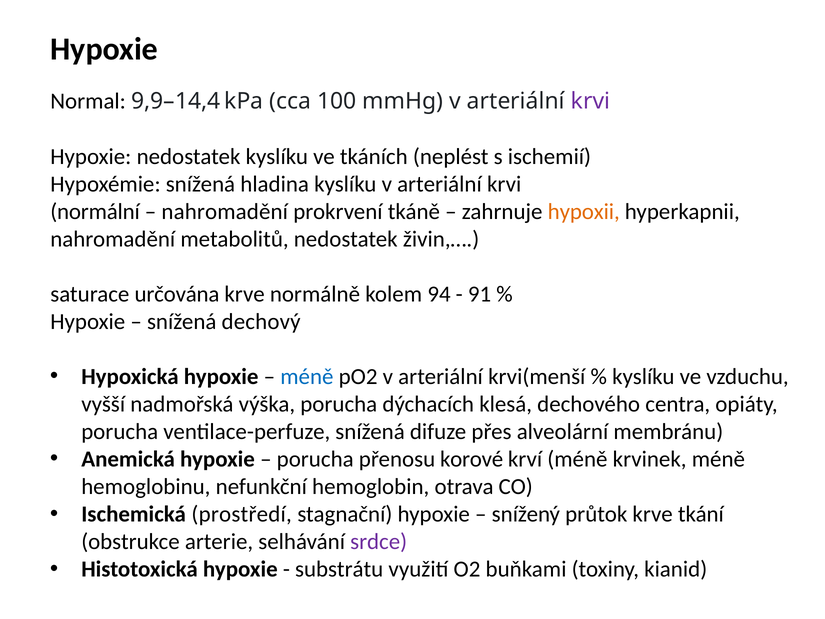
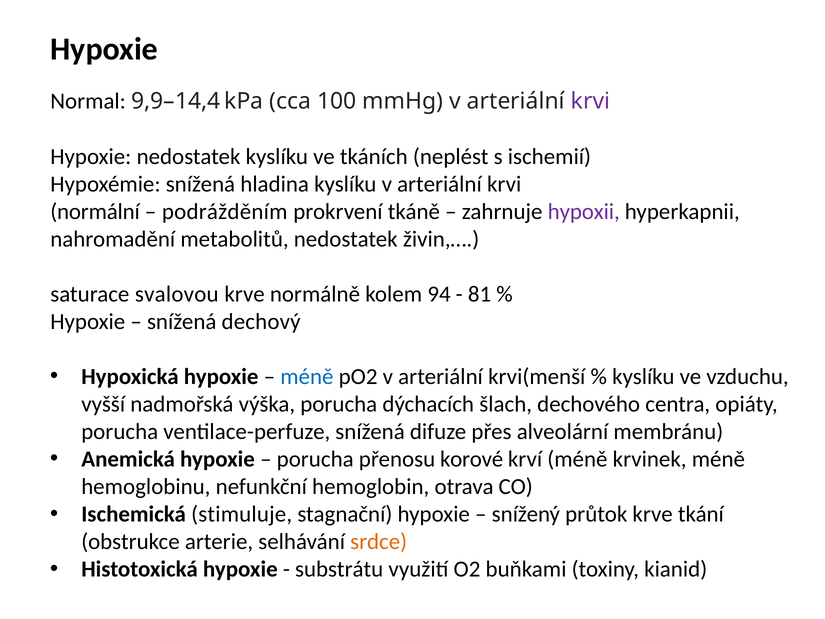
nahromadění at (225, 211): nahromadění -> podrážděním
hypoxii colour: orange -> purple
určována: určována -> svalovou
91: 91 -> 81
klesá: klesá -> šlach
prostředí: prostředí -> stimuluje
srdce colour: purple -> orange
